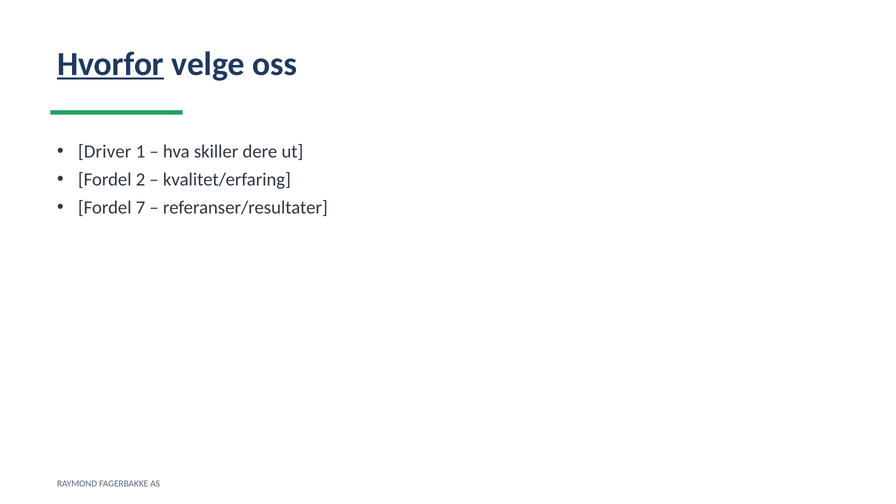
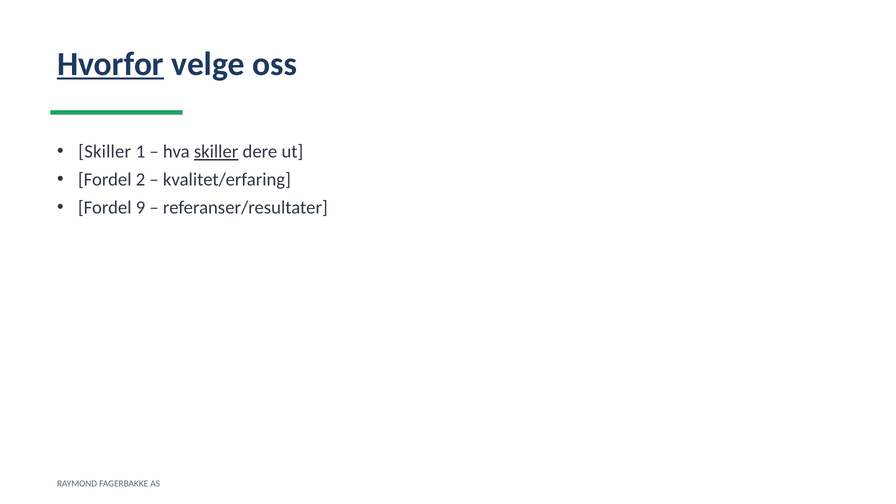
Driver at (105, 152): Driver -> Skiller
skiller at (216, 152) underline: none -> present
7: 7 -> 9
